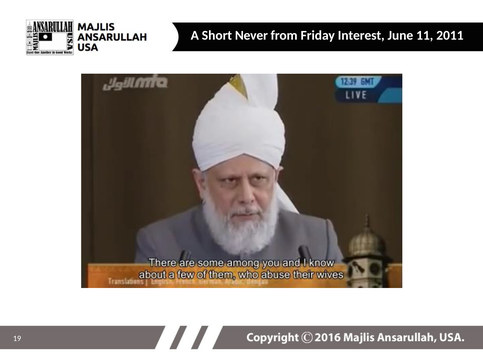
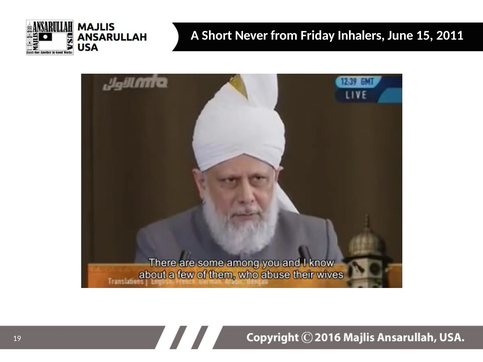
Interest: Interest -> Inhalers
11: 11 -> 15
